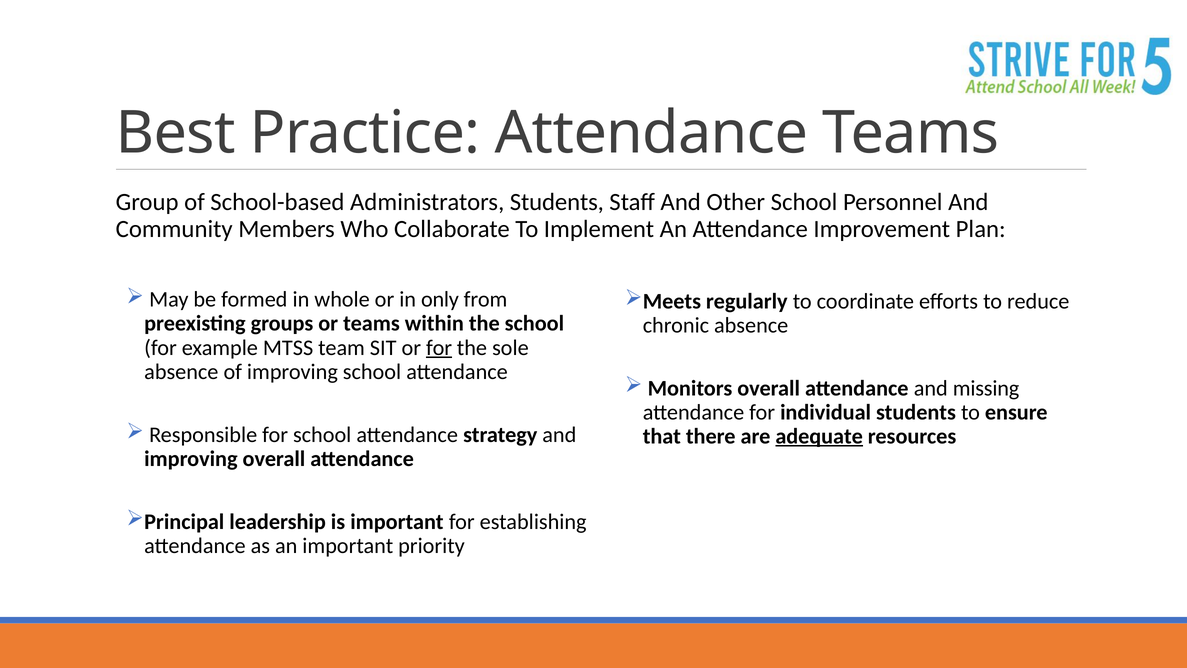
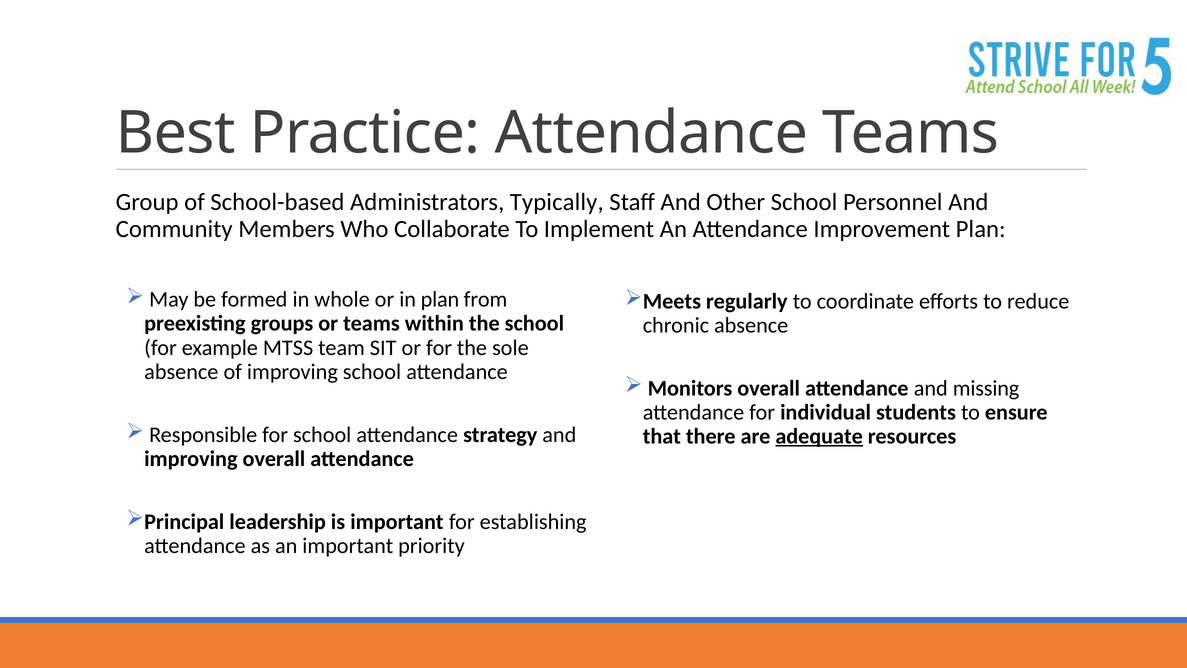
Administrators Students: Students -> Typically
in only: only -> plan
for at (439, 348) underline: present -> none
